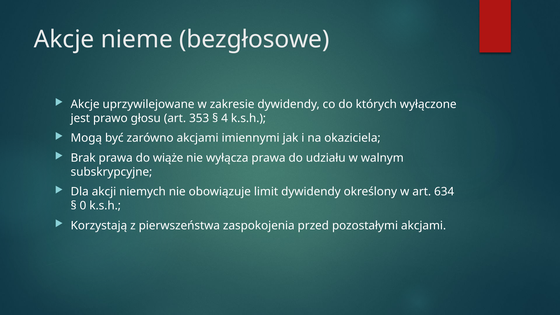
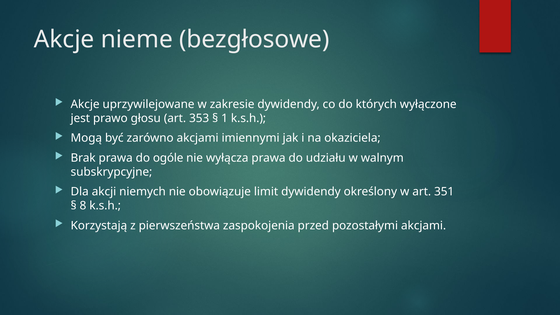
4: 4 -> 1
wiąże: wiąże -> ogóle
634: 634 -> 351
0: 0 -> 8
